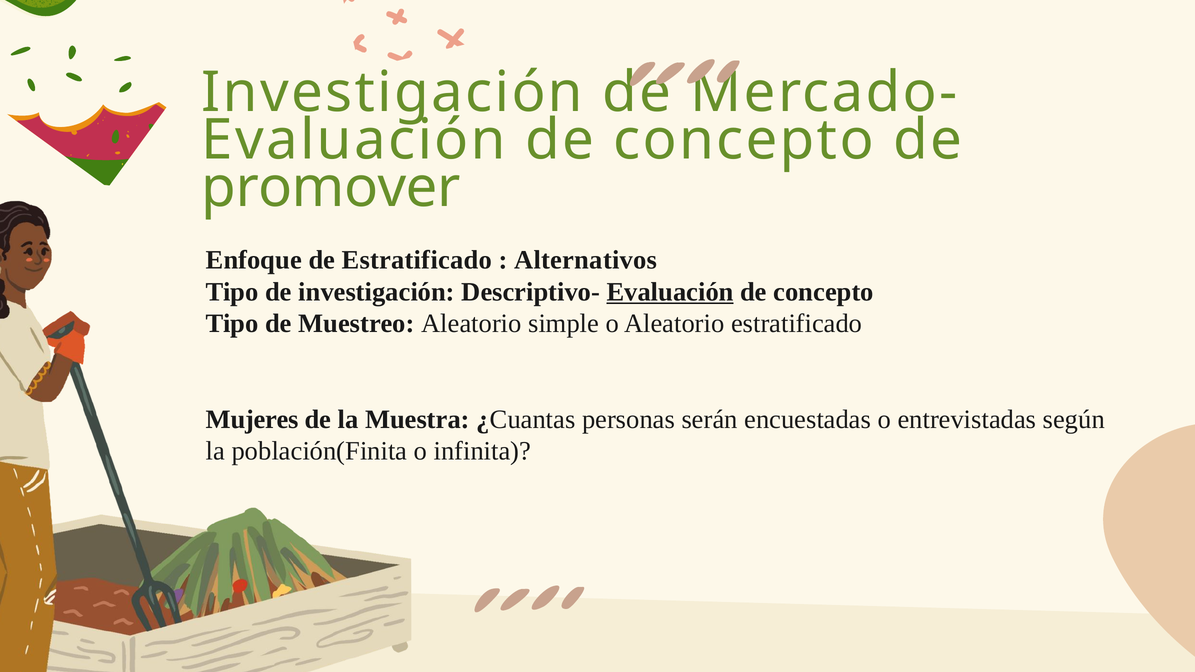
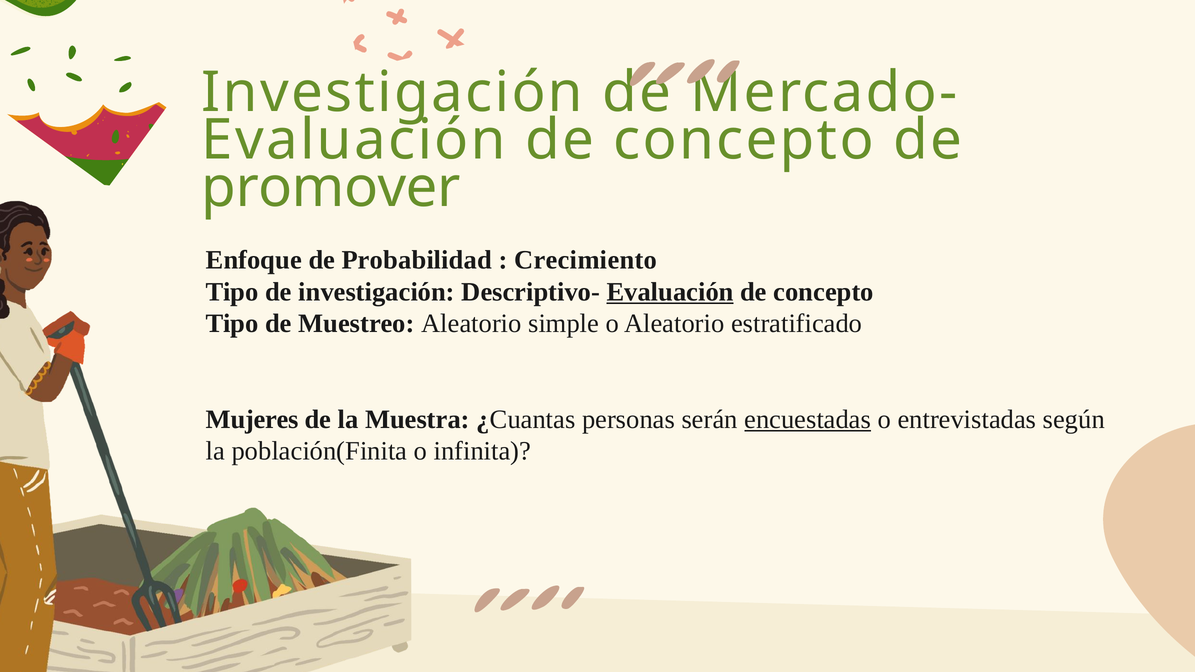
de Estratificado: Estratificado -> Probabilidad
Alternativos: Alternativos -> Crecimiento
encuestadas underline: none -> present
